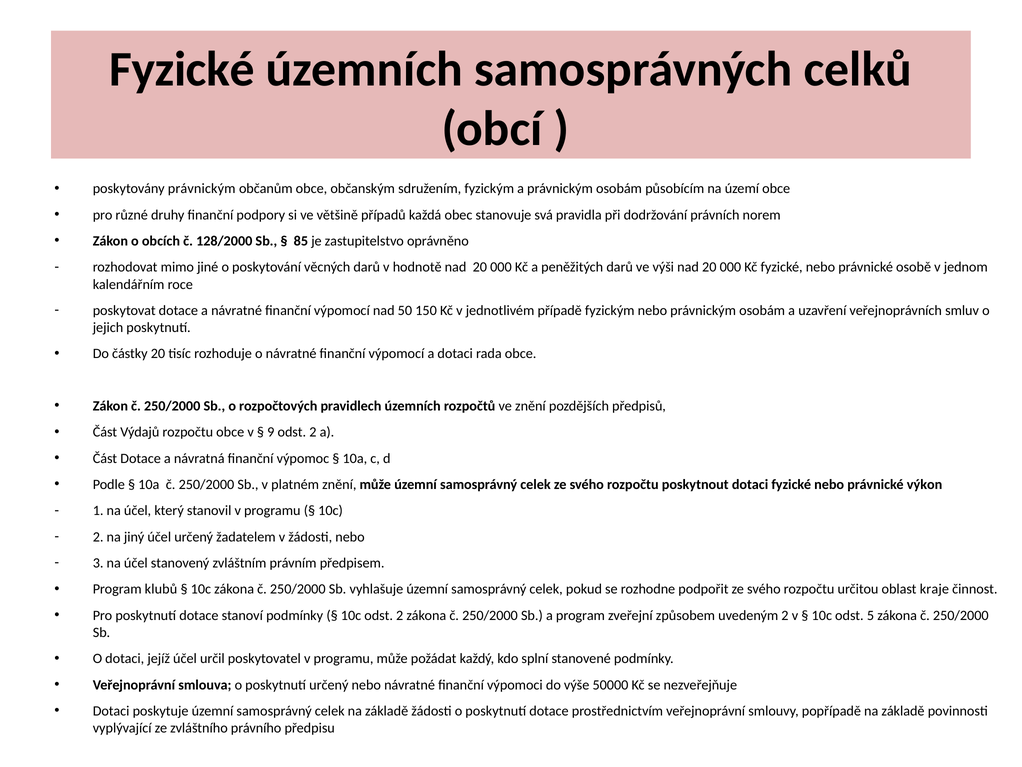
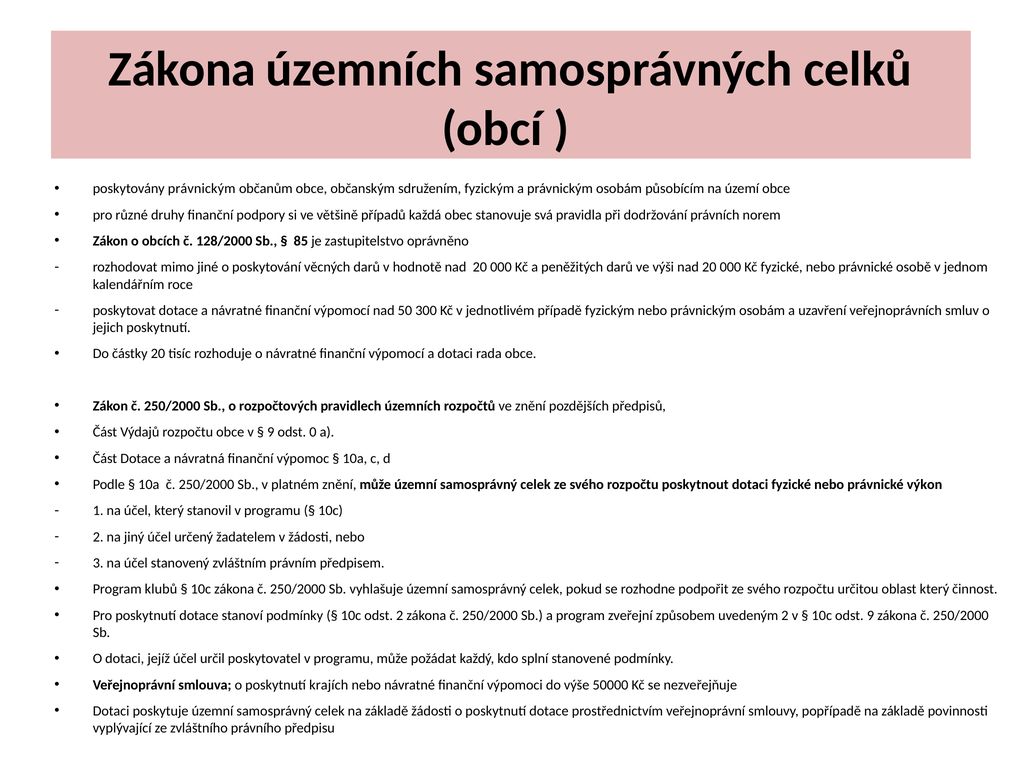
Fyzické at (182, 69): Fyzické -> Zákona
150: 150 -> 300
9 odst 2: 2 -> 0
oblast kraje: kraje -> který
odst 5: 5 -> 9
poskytnutí určený: určený -> krajích
